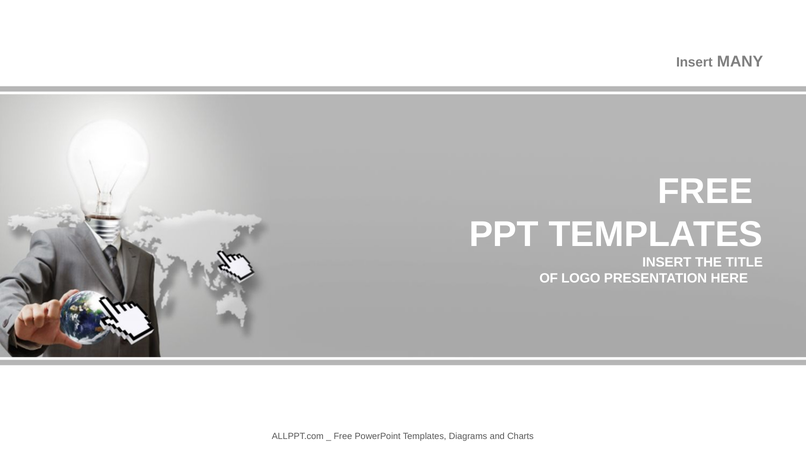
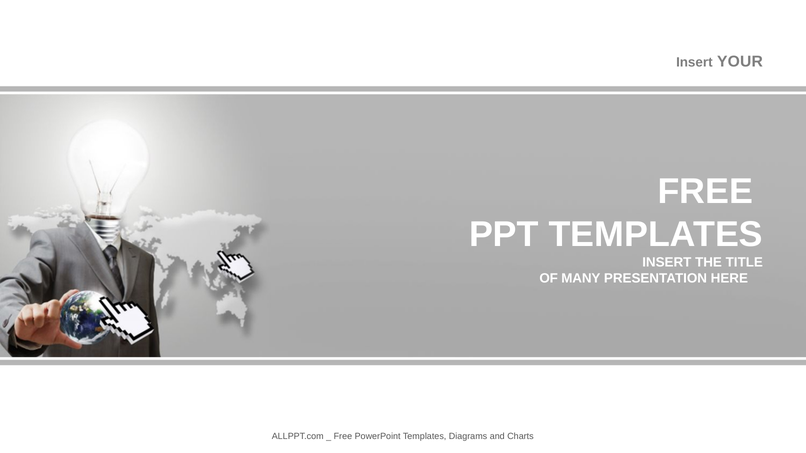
MANY: MANY -> YOUR
LOGO: LOGO -> MANY
